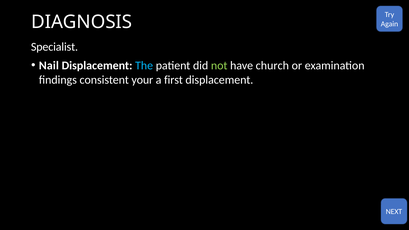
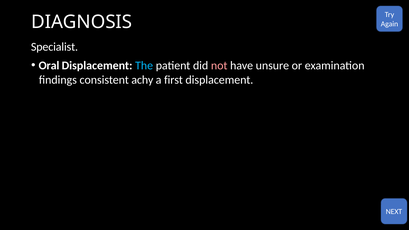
Nail: Nail -> Oral
not colour: light green -> pink
church: church -> unsure
your: your -> achy
